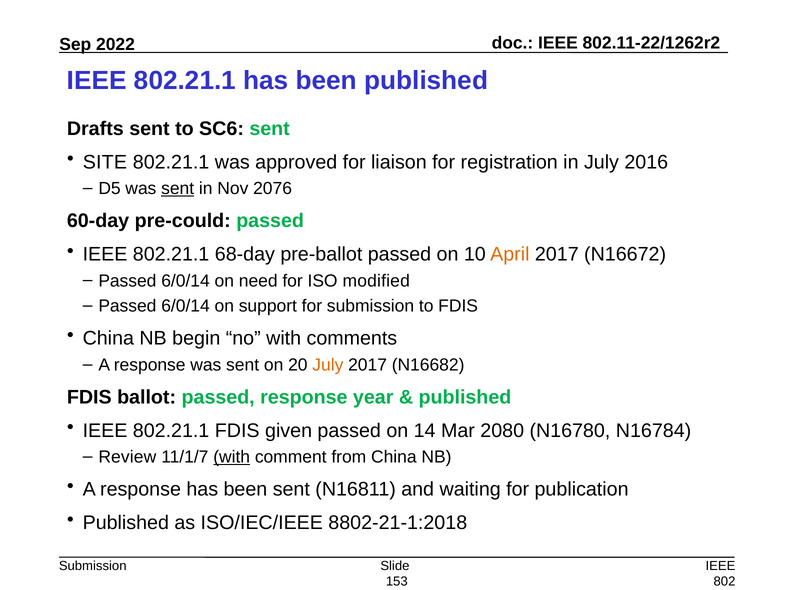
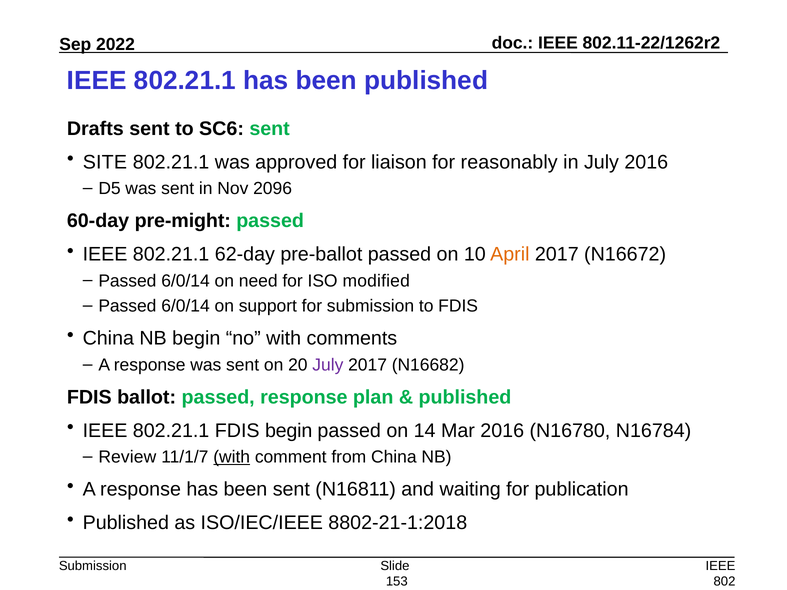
registration: registration -> reasonably
sent at (178, 189) underline: present -> none
2076: 2076 -> 2096
pre-could: pre-could -> pre-might
68-day: 68-day -> 62-day
July at (328, 365) colour: orange -> purple
year: year -> plan
FDIS given: given -> begin
Mar 2080: 2080 -> 2016
